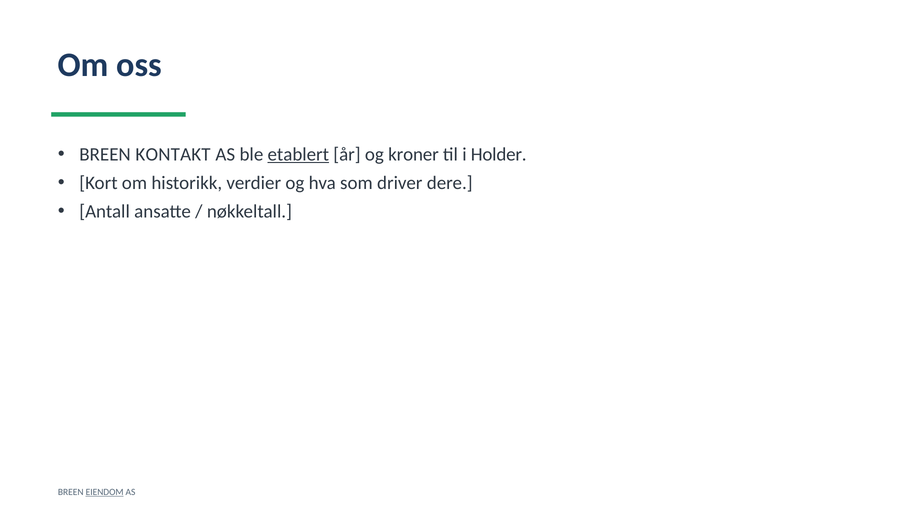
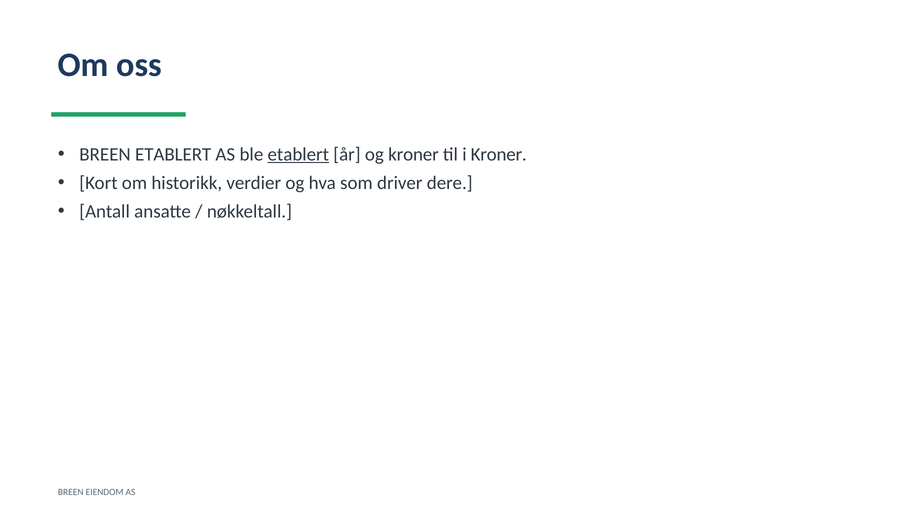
BREEN KONTAKT: KONTAKT -> ETABLERT
i Holder: Holder -> Kroner
EIENDOM underline: present -> none
